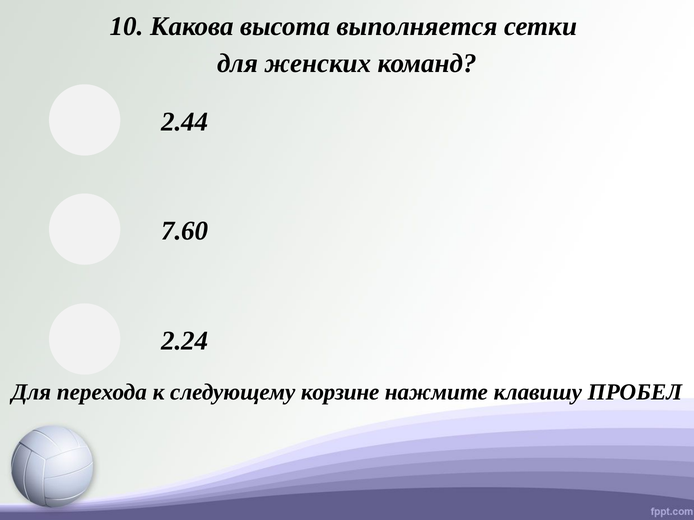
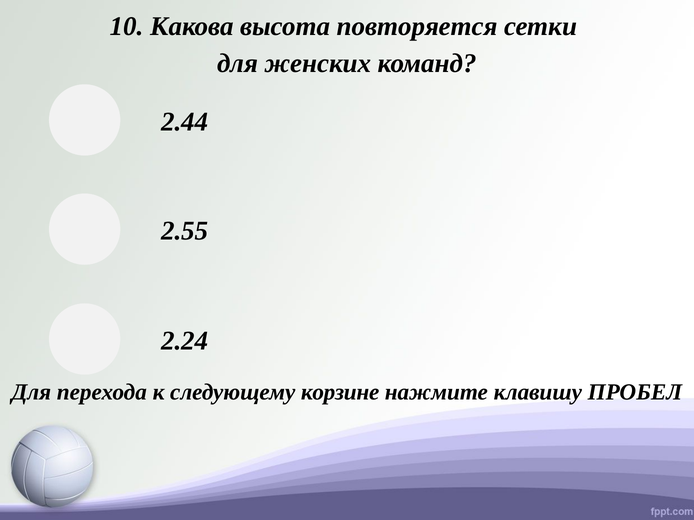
выполняется: выполняется -> повторяется
7.60: 7.60 -> 2.55
